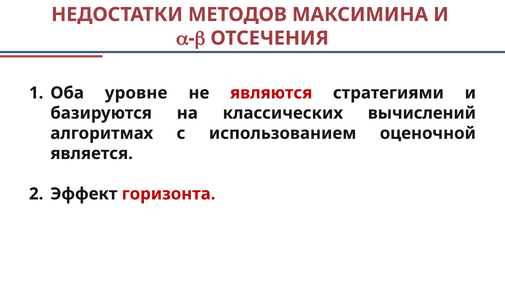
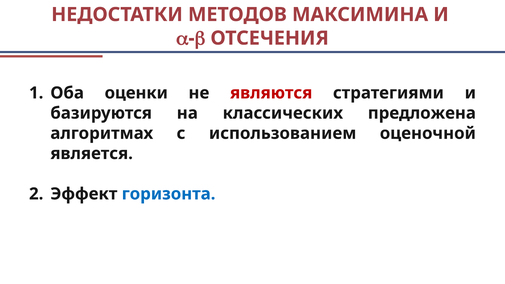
уровне: уровне -> оценки
вычислений: вычислений -> предложена
горизонта colour: red -> blue
